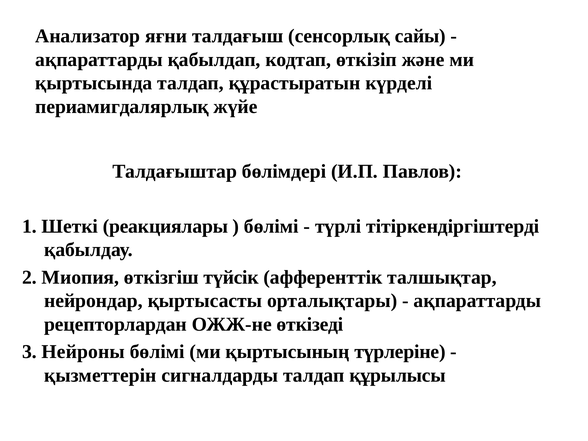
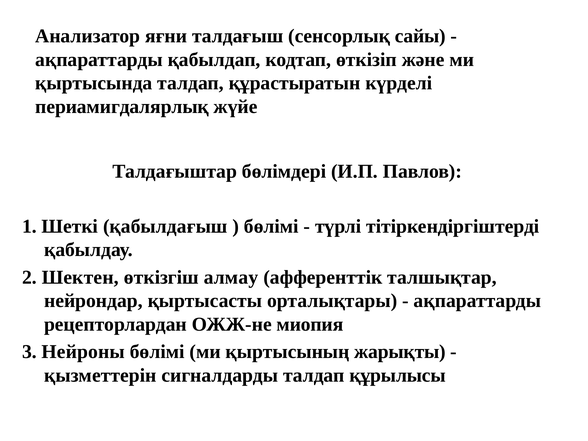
реакциялары: реакциялары -> қабылдағыш
Миопия: Миопия -> Шектен
түйсік: түйсік -> алмау
өткізеді: өткізеді -> миопия
түрлеріне: түрлеріне -> жарықты
